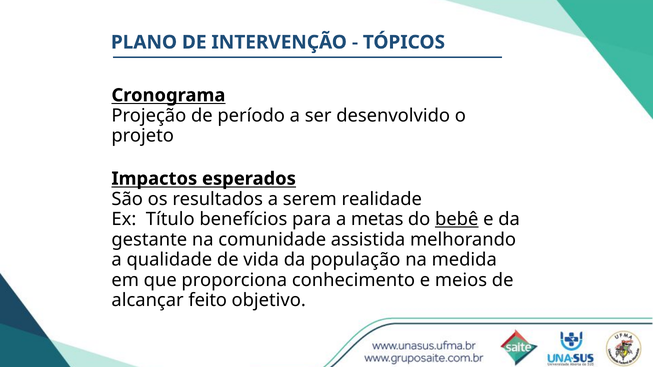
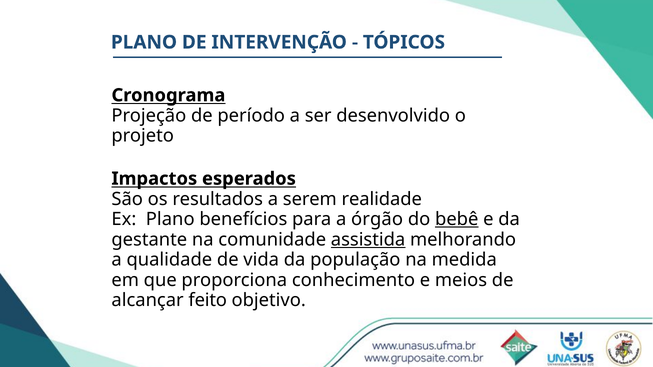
Ex Título: Título -> Plano
metas: metas -> órgão
assistida underline: none -> present
